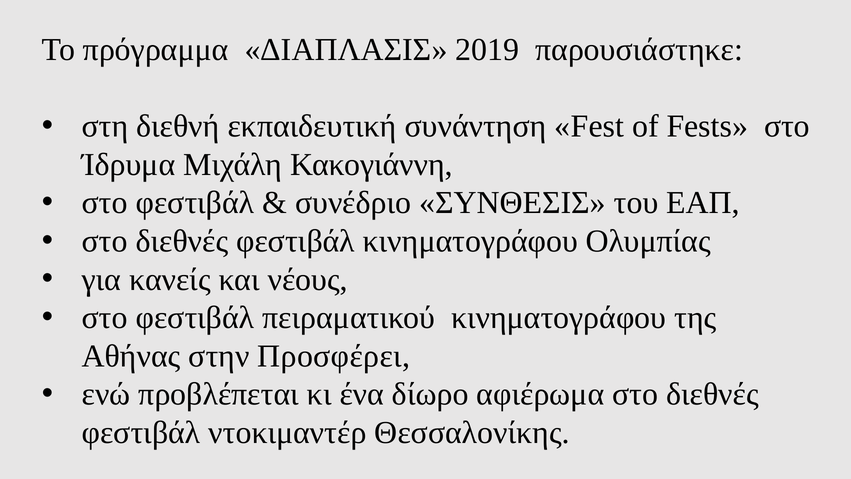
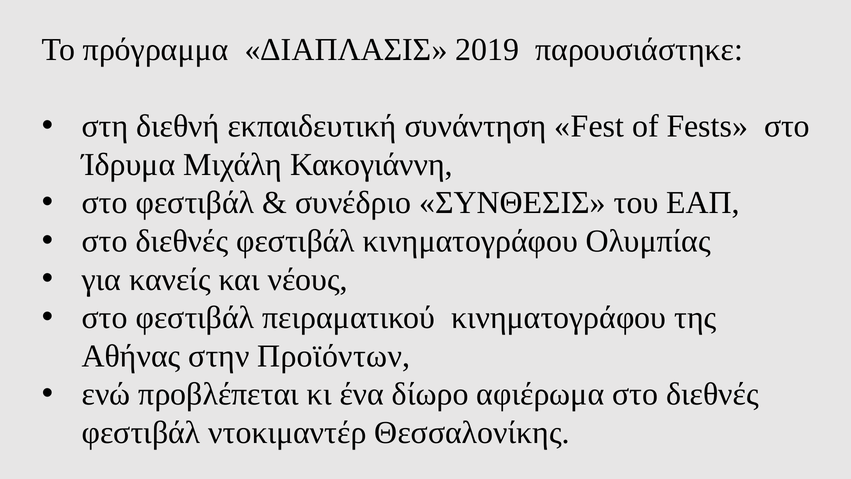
Προσφέρει: Προσφέρει -> Προϊόντων
